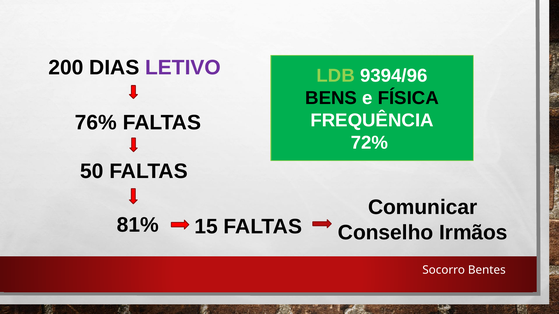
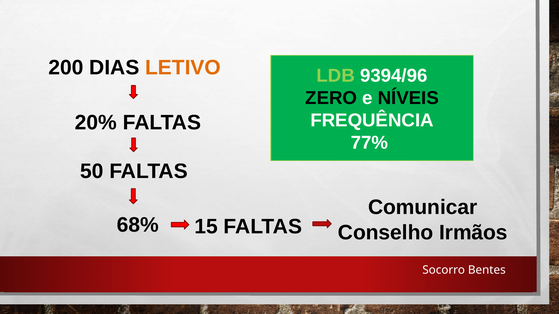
LETIVO colour: purple -> orange
BENS: BENS -> ZERO
FÍSICA: FÍSICA -> NÍVEIS
76%: 76% -> 20%
72%: 72% -> 77%
81%: 81% -> 68%
